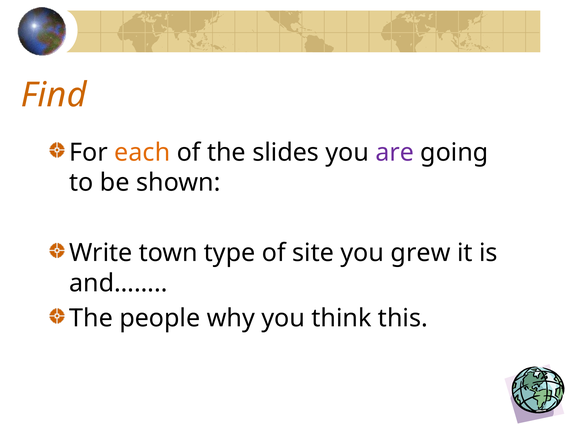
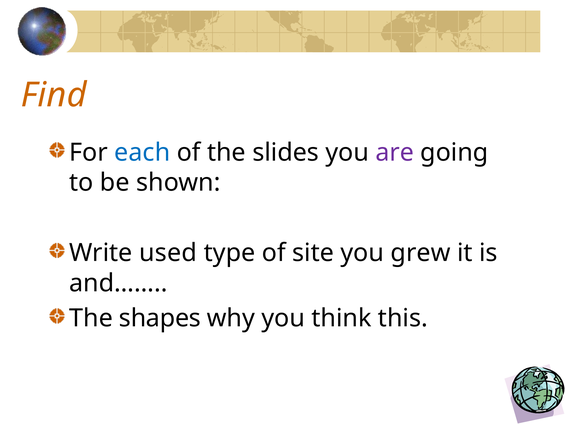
each colour: orange -> blue
town: town -> used
people: people -> shapes
